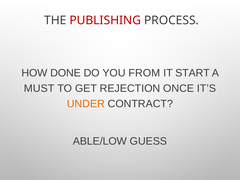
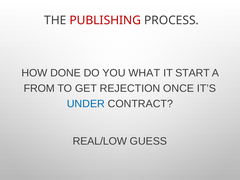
FROM: FROM -> WHAT
MUST: MUST -> FROM
UNDER colour: orange -> blue
ABLE/LOW: ABLE/LOW -> REAL/LOW
